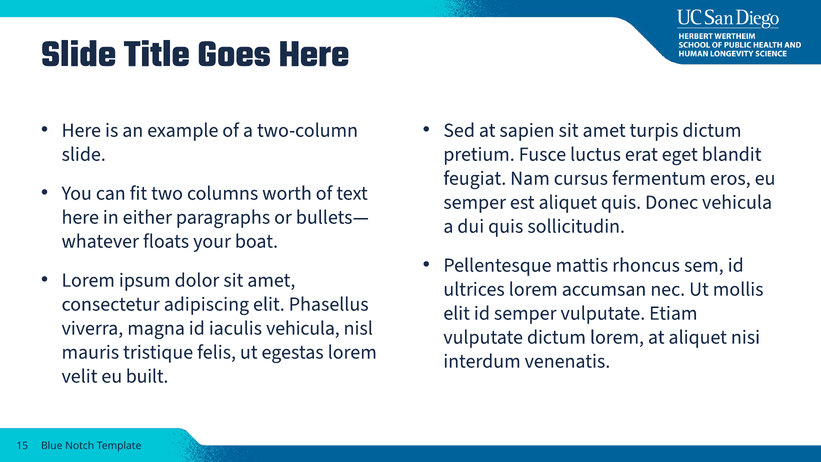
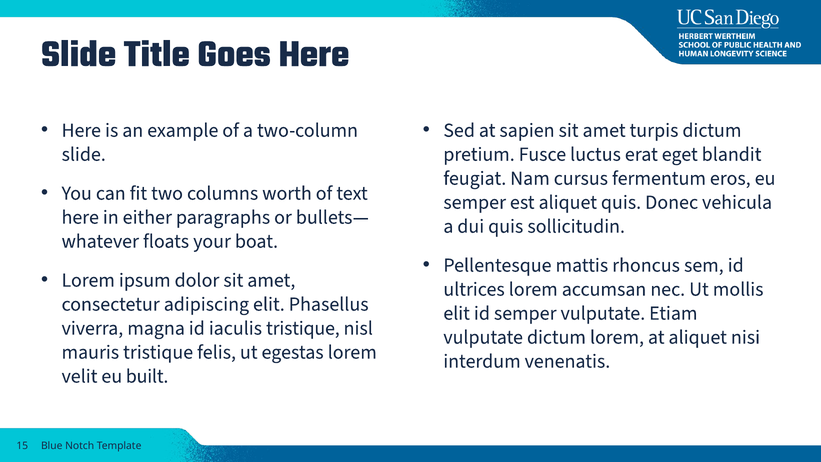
iaculis vehicula: vehicula -> tristique
